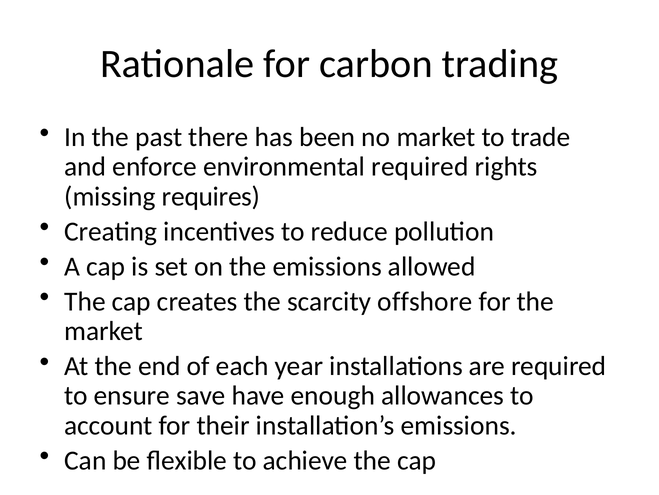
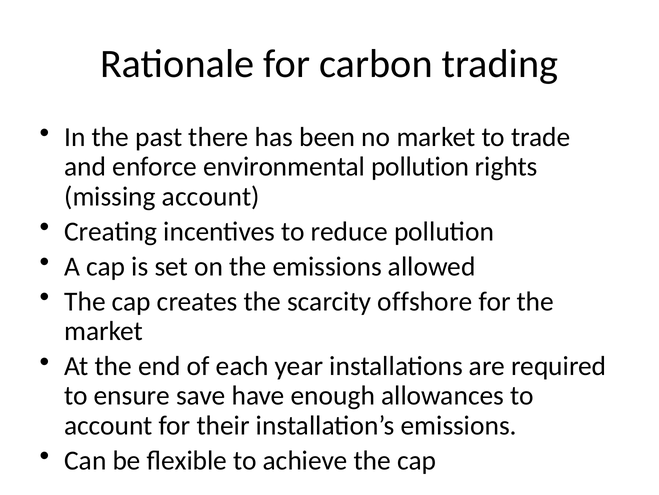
environmental required: required -> pollution
missing requires: requires -> account
